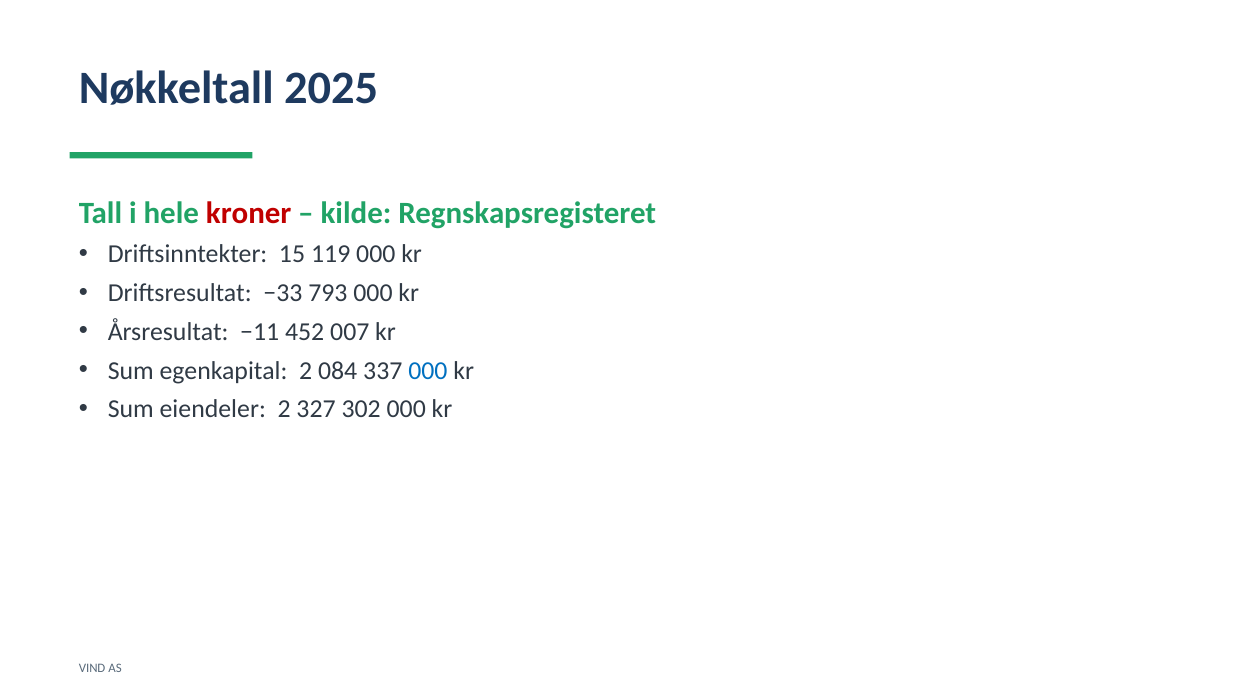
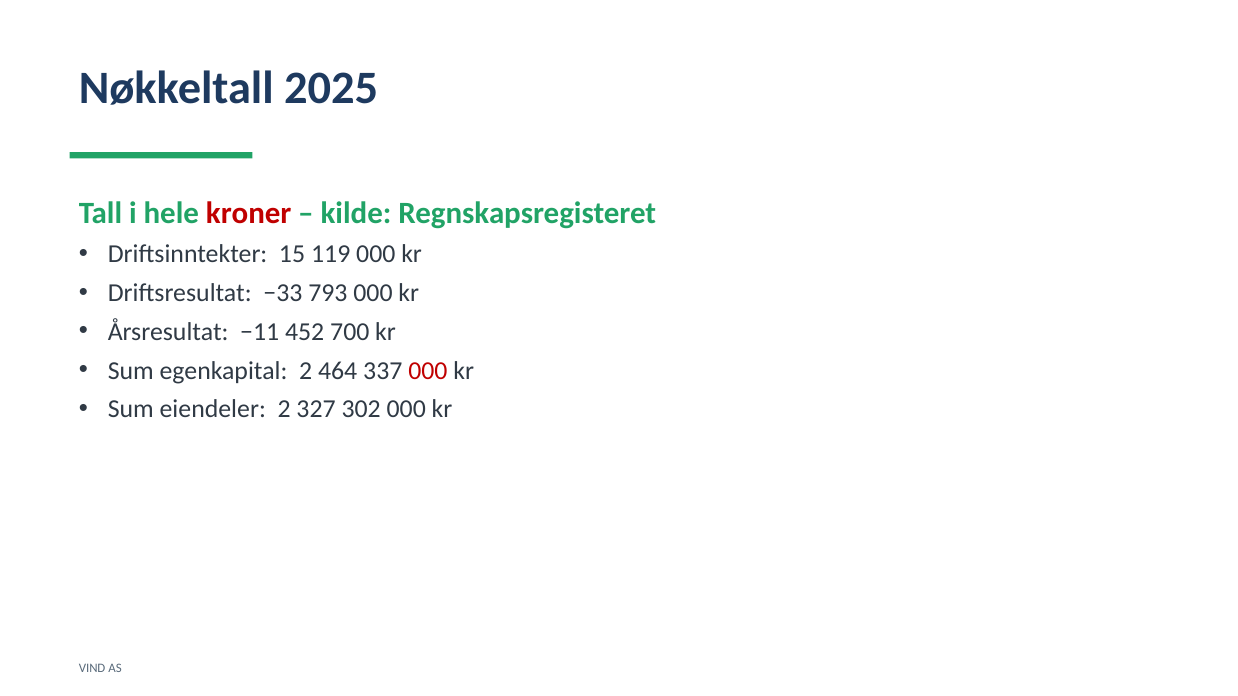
007: 007 -> 700
084: 084 -> 464
000 at (428, 371) colour: blue -> red
